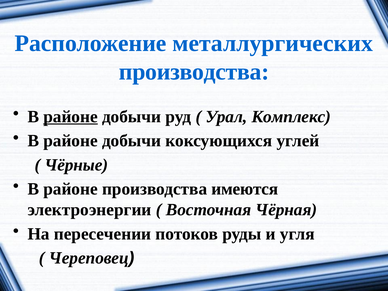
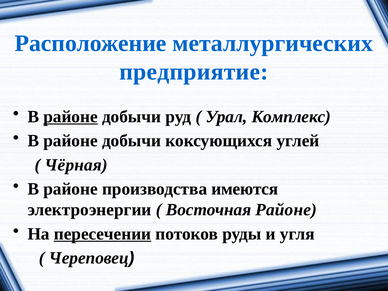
производства at (194, 72): производства -> предприятие
Чёрные: Чёрные -> Чёрная
Восточная Чёрная: Чёрная -> Районе
пересечении underline: none -> present
